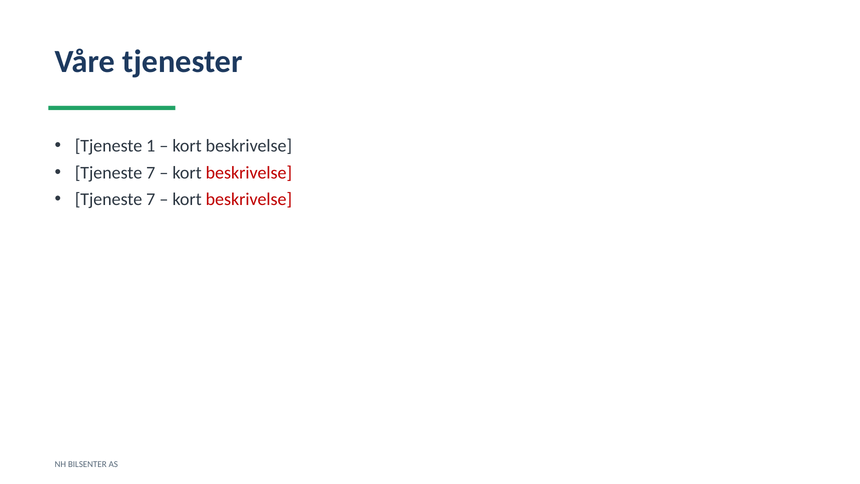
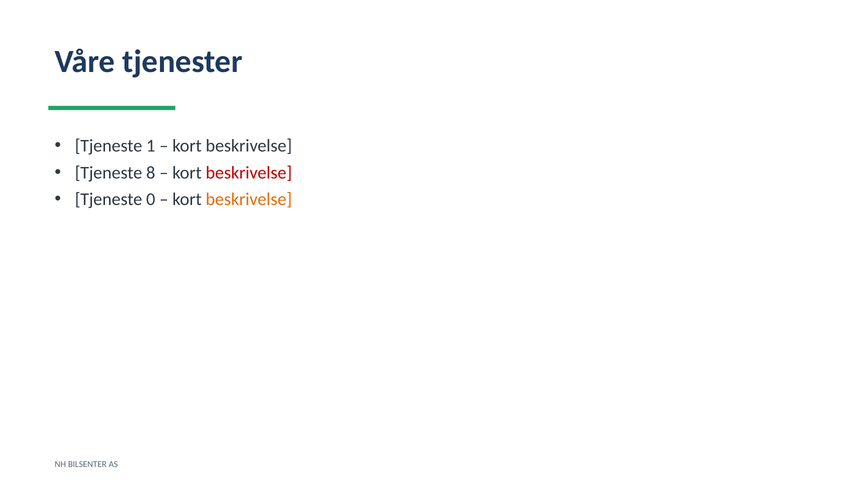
7 at (151, 173): 7 -> 8
7 at (151, 199): 7 -> 0
beskrivelse at (249, 199) colour: red -> orange
